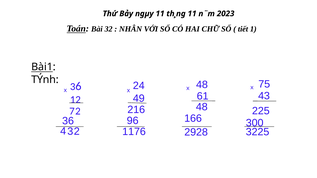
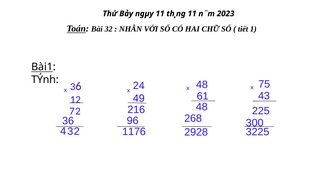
166: 166 -> 268
